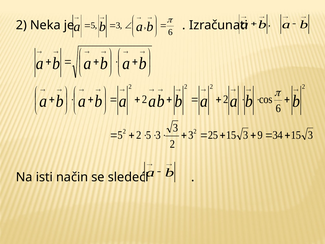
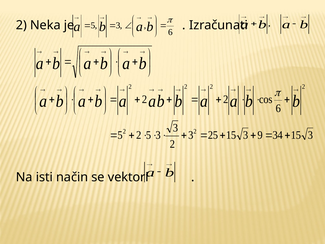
sledeći: sledeći -> vektori
